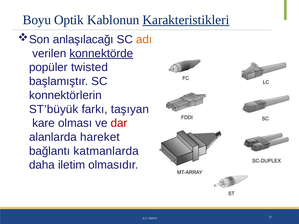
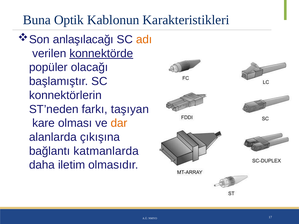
Boyu: Boyu -> Buna
Karakteristikleri underline: present -> none
twisted: twisted -> olacağı
ST’büyük: ST’büyük -> ST’neden
dar colour: red -> orange
hareket: hareket -> çıkışına
